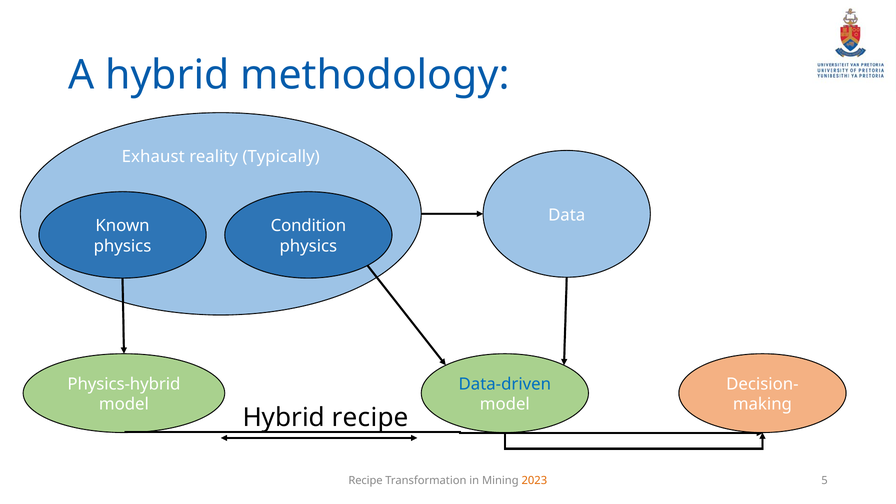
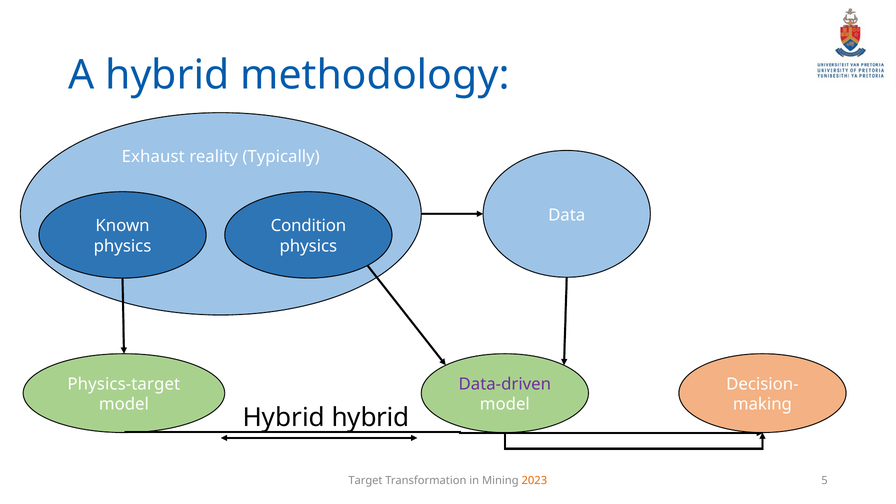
Physics-hybrid: Physics-hybrid -> Physics-target
Data-driven colour: blue -> purple
Hybrid recipe: recipe -> hybrid
Recipe at (366, 480): Recipe -> Target
